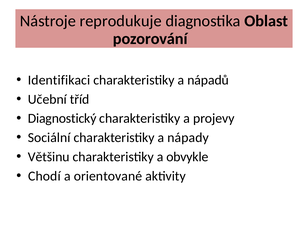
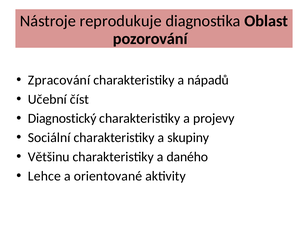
Identifikaci: Identifikaci -> Zpracování
tříd: tříd -> číst
nápady: nápady -> skupiny
obvykle: obvykle -> daného
Chodí: Chodí -> Lehce
